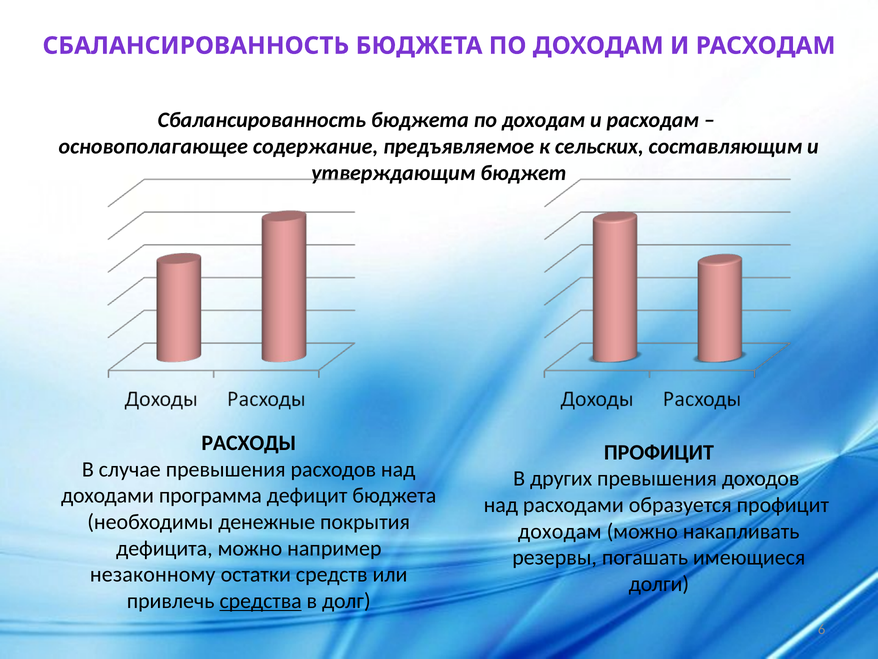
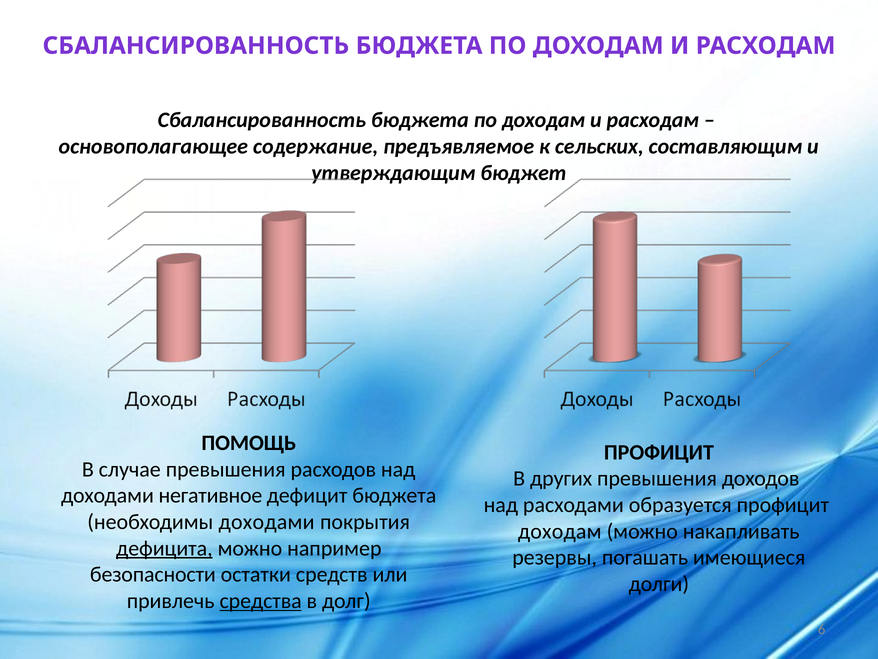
РАСХОДЫ: РАСХОДЫ -> ПОМОЩЬ
программа: программа -> негативное
необходимы денежные: денежные -> доходами
дефицита underline: none -> present
незаконному: незаконному -> безопасности
